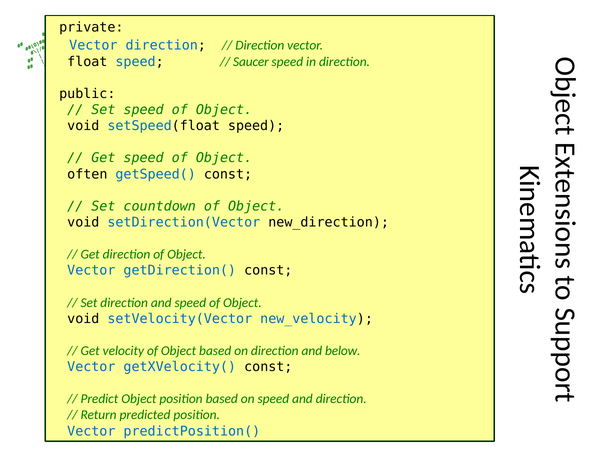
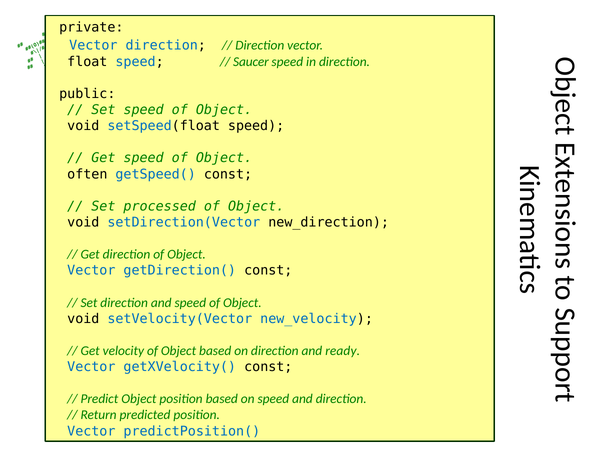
countdown: countdown -> processed
below: below -> ready
